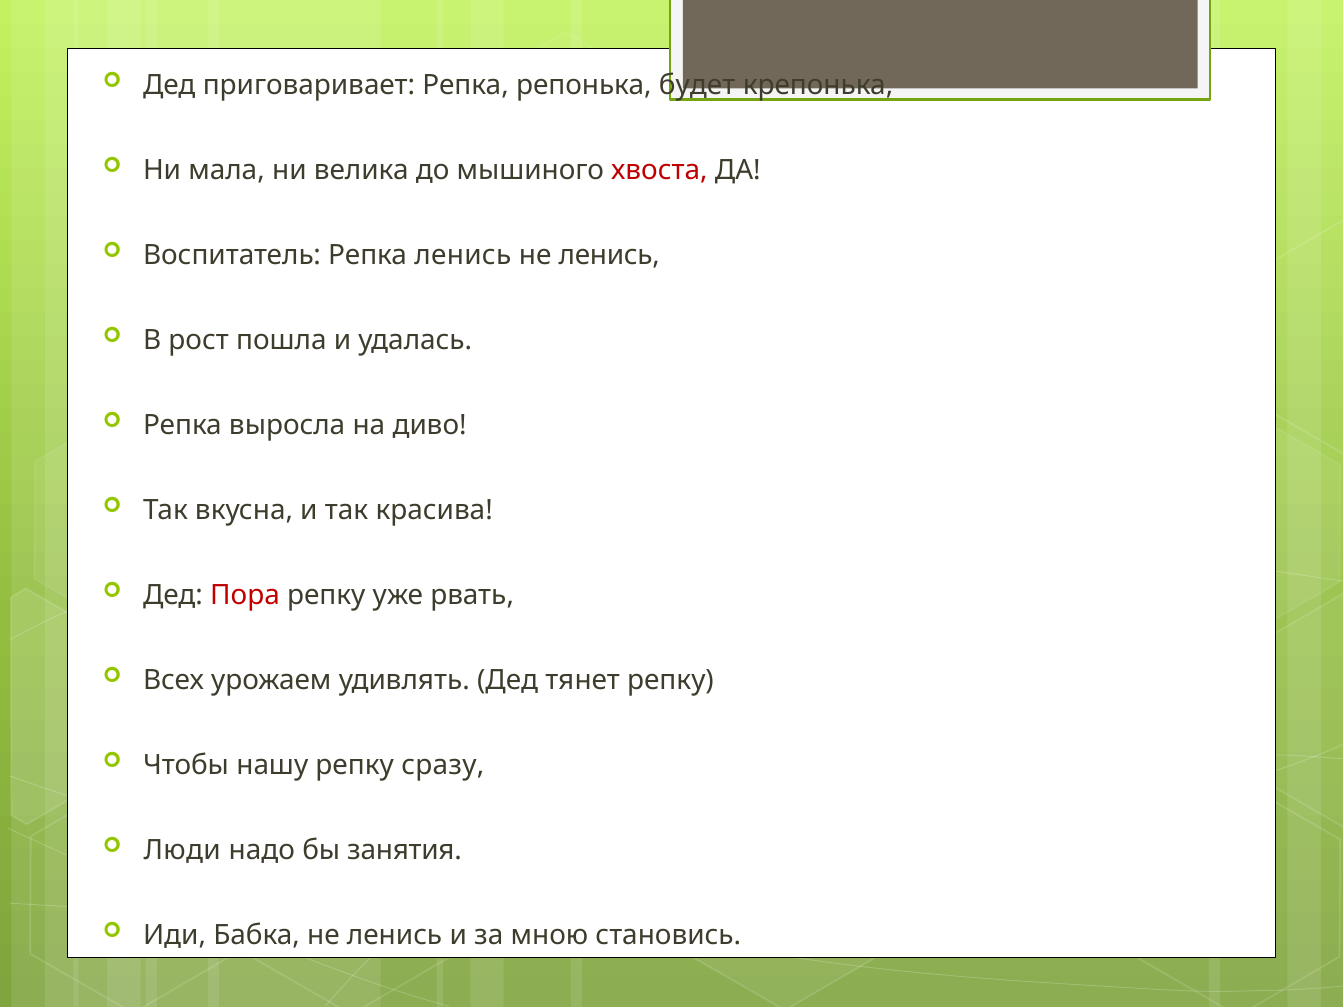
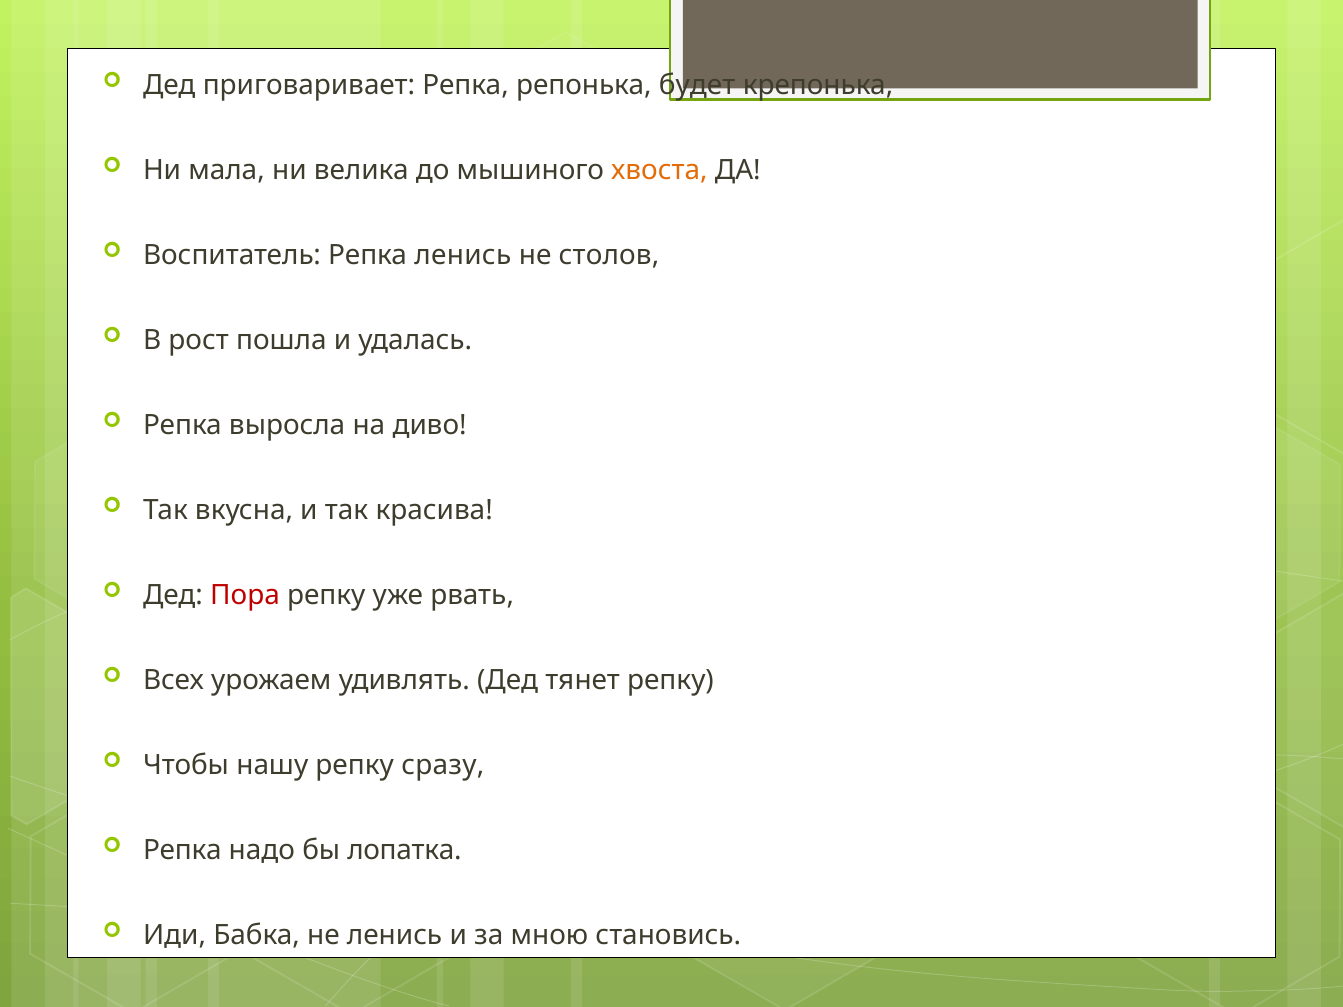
хвоста colour: red -> orange
ленись at (609, 255): ленись -> столов
Люди at (182, 850): Люди -> Репка
занятия: занятия -> лопатка
